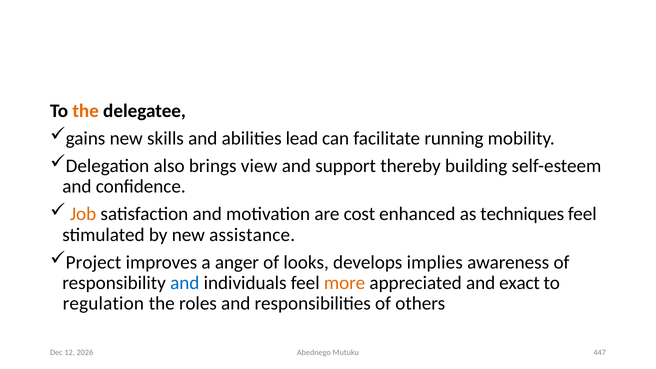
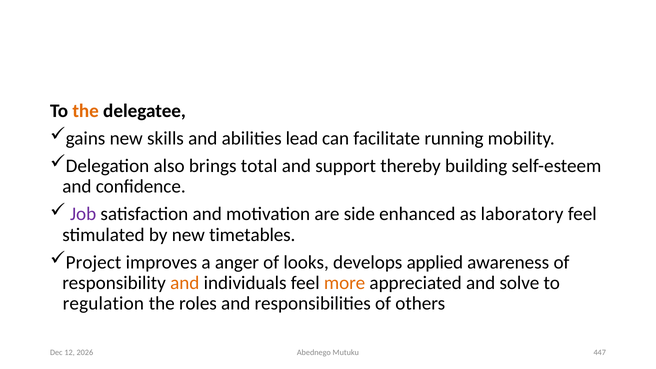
view: view -> total
Job colour: orange -> purple
cost: cost -> side
techniques: techniques -> laboratory
assistance: assistance -> timetables
implies: implies -> applied
and at (185, 283) colour: blue -> orange
exact: exact -> solve
